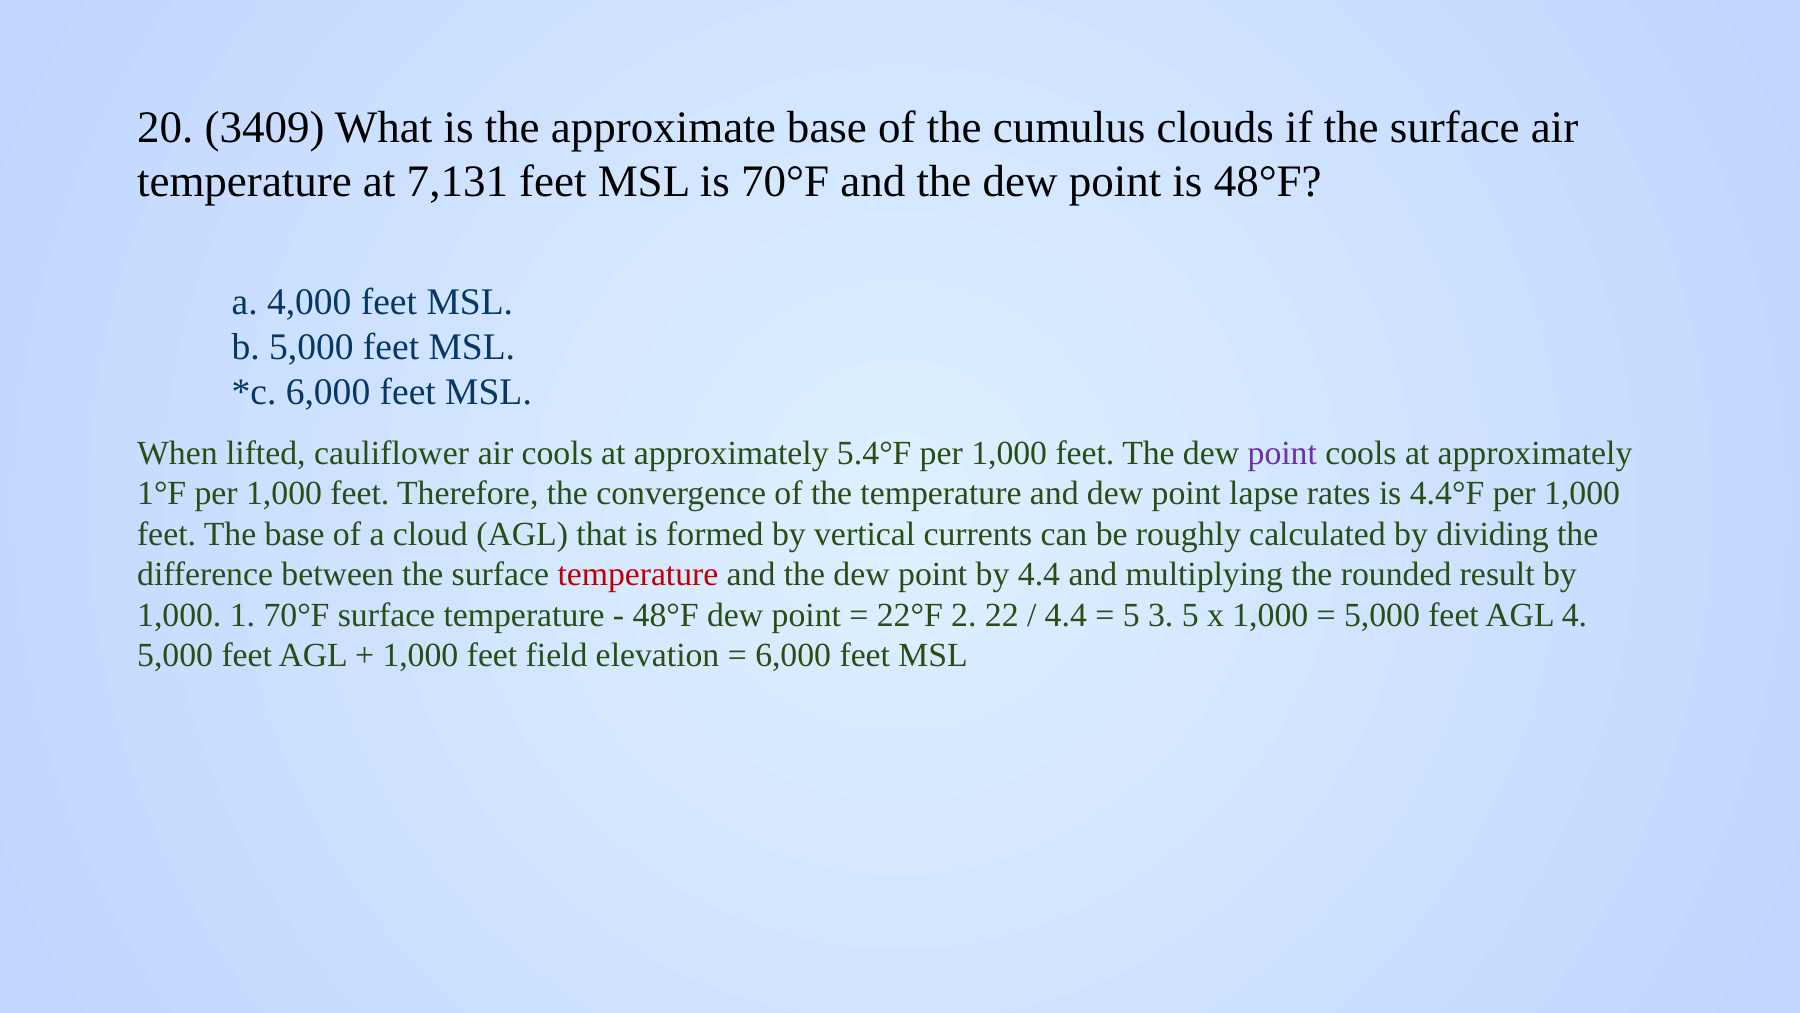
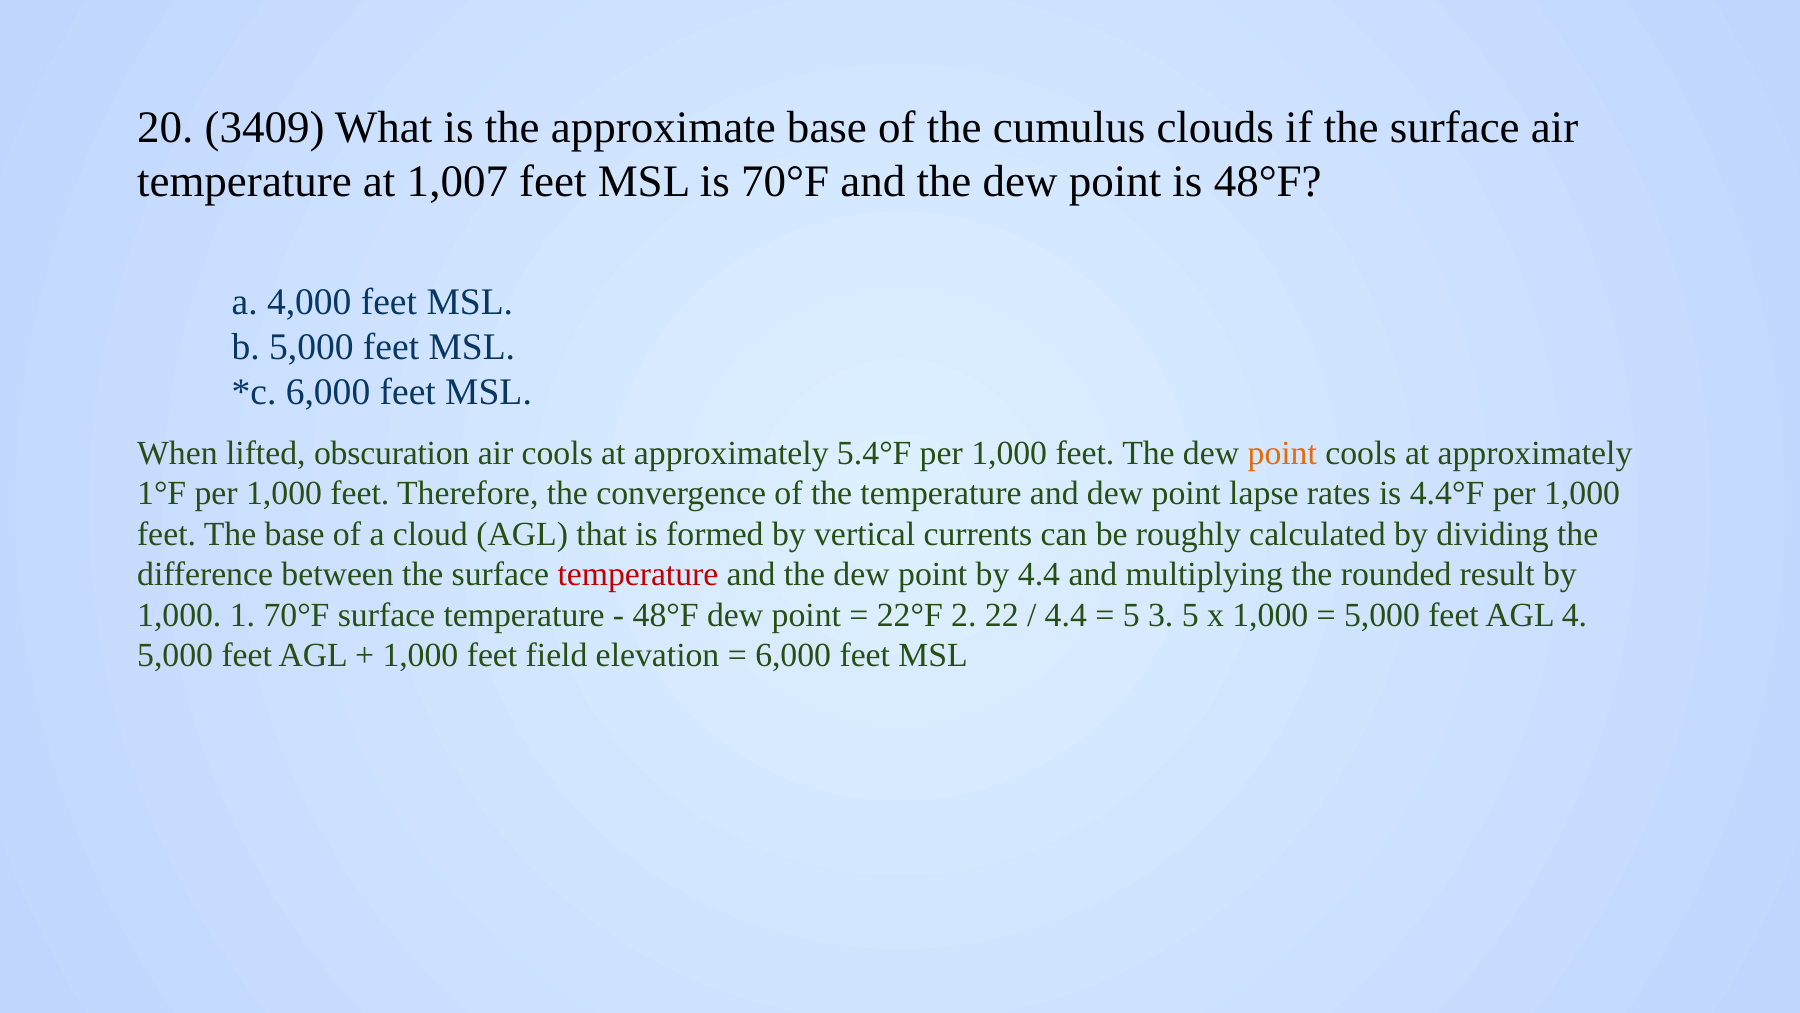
7,131: 7,131 -> 1,007
cauliflower: cauliflower -> obscuration
point at (1282, 453) colour: purple -> orange
